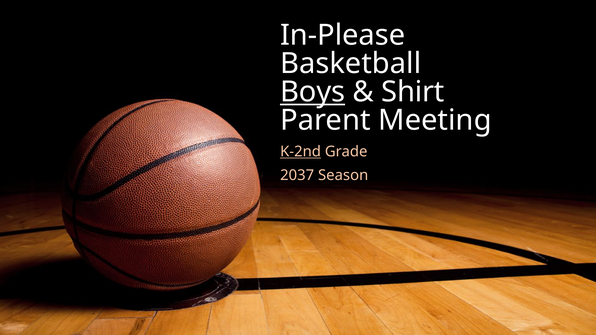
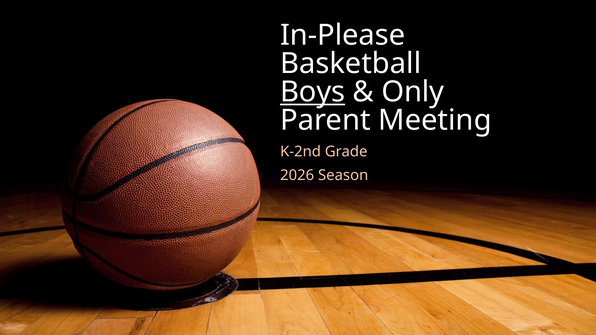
Shirt: Shirt -> Only
K-2nd underline: present -> none
2037: 2037 -> 2026
